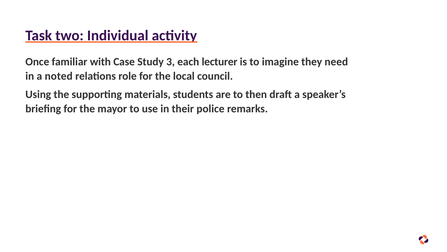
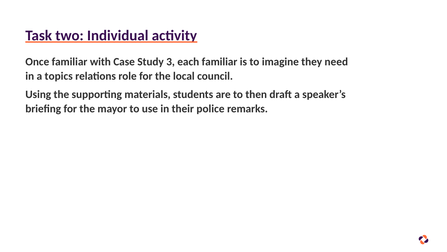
each lecturer: lecturer -> familiar
noted: noted -> topics
